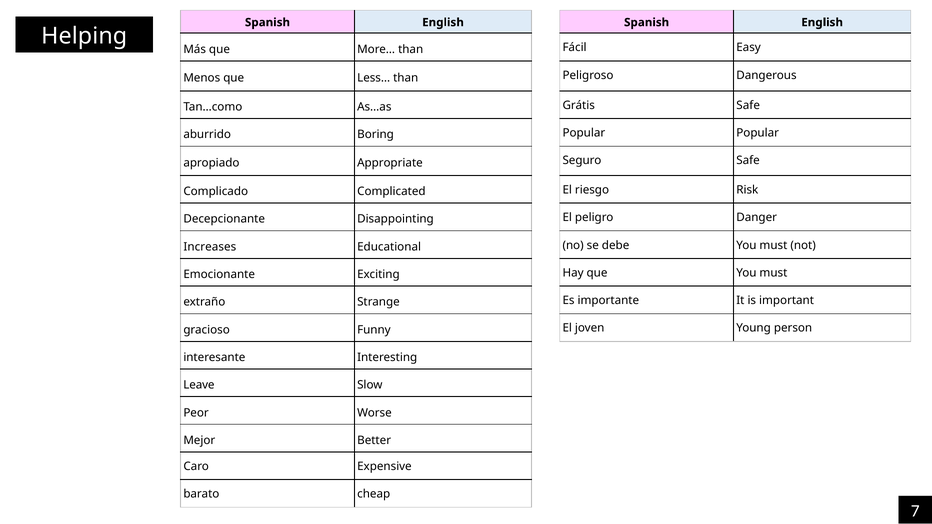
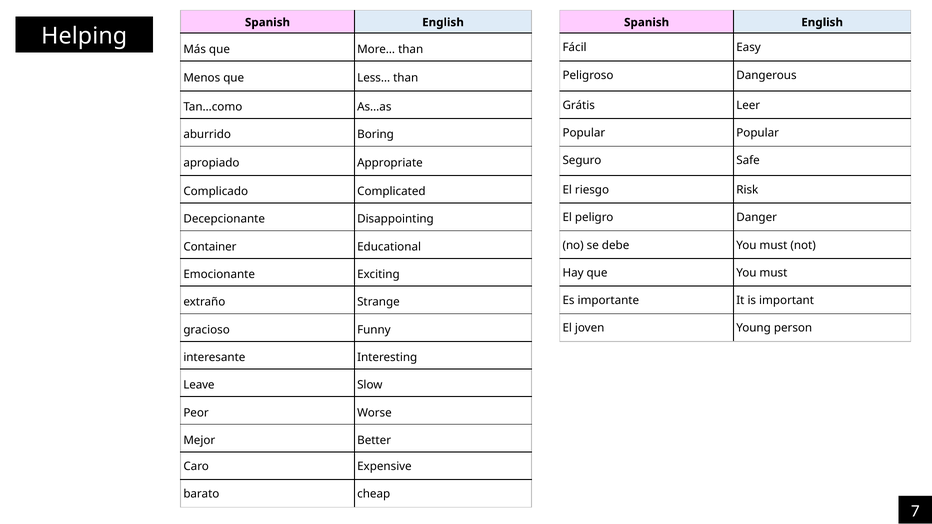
Grátis Safe: Safe -> Leer
Increases: Increases -> Container
